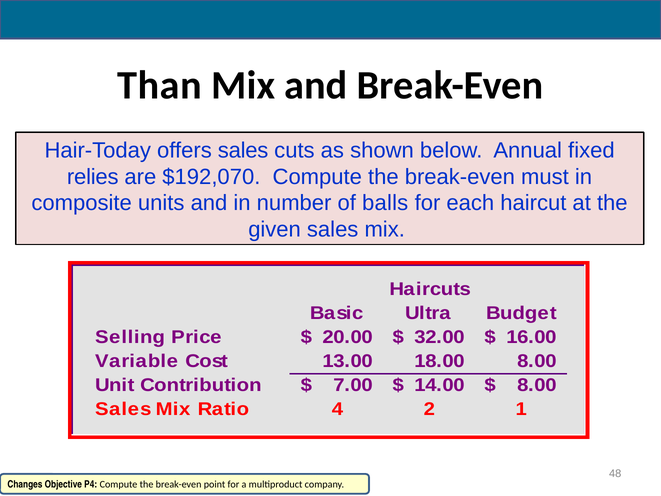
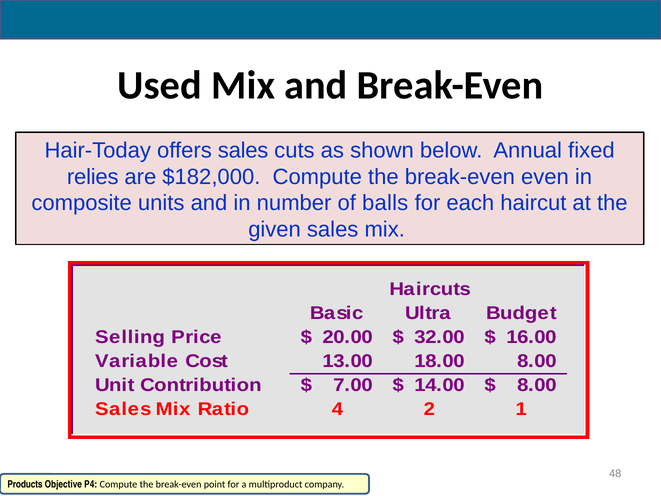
Than: Than -> Used
$192,070: $192,070 -> $182,000
must: must -> even
Changes: Changes -> Products
